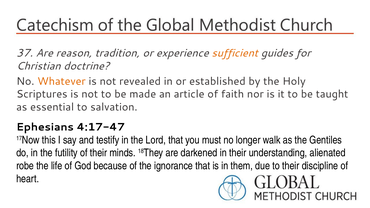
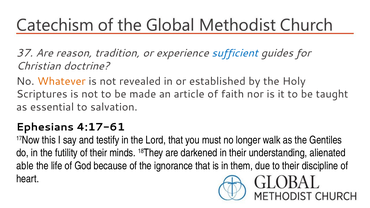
sufficient colour: orange -> blue
4:17-47: 4:17-47 -> 4:17-61
robe: robe -> able
